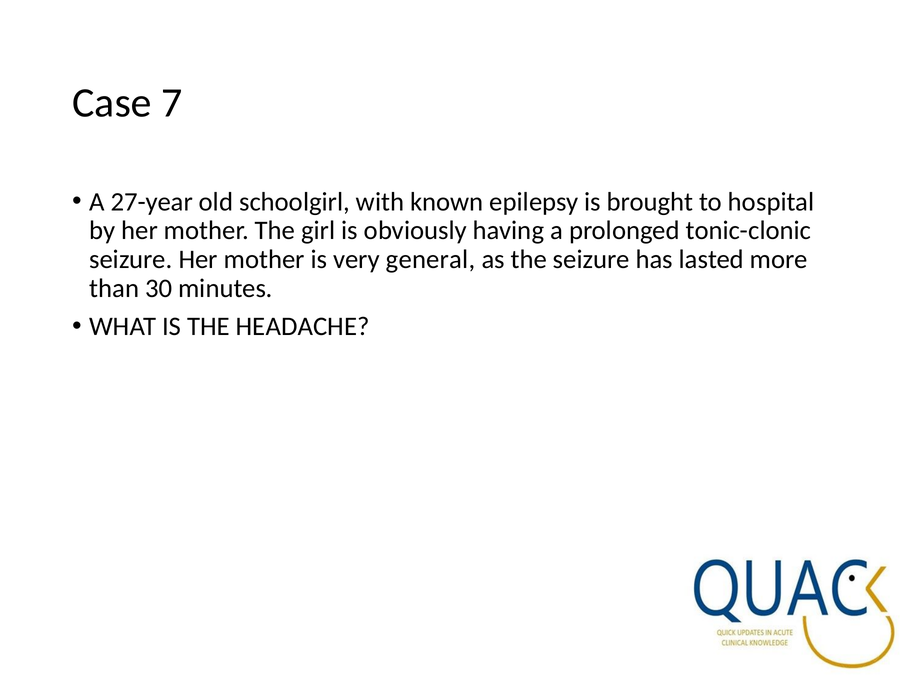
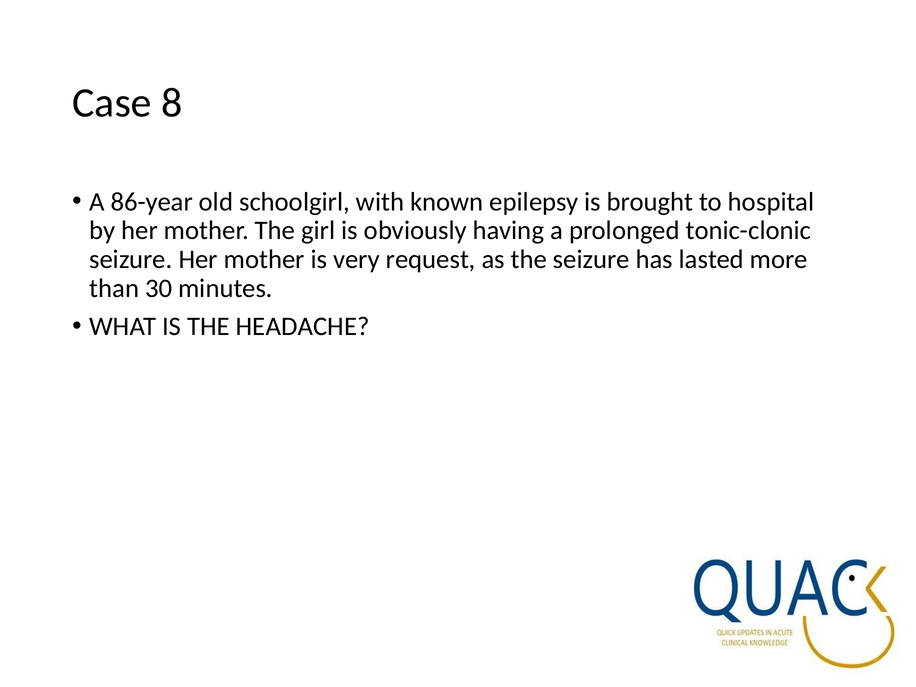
7: 7 -> 8
27-year: 27-year -> 86-year
general: general -> request
